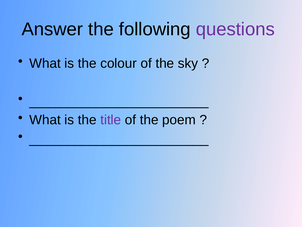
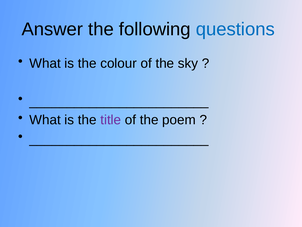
questions colour: purple -> blue
